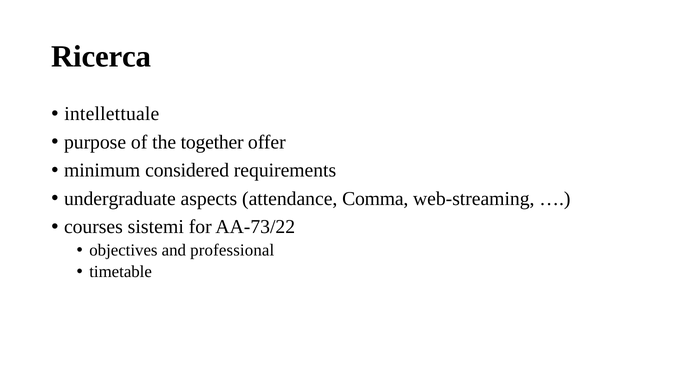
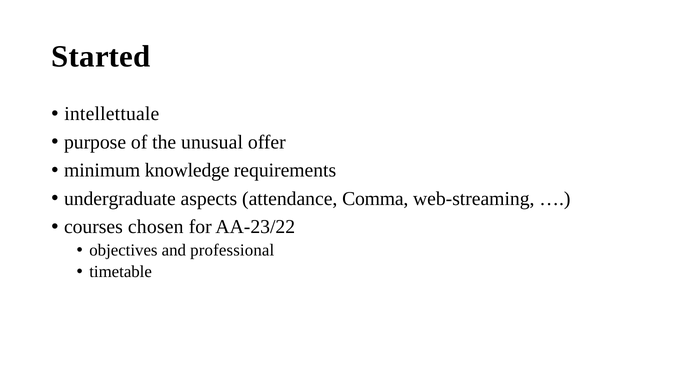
Ricerca: Ricerca -> Started
together: together -> unusual
considered: considered -> knowledge
sistemi: sistemi -> chosen
AA-73/22: AA-73/22 -> AA-23/22
